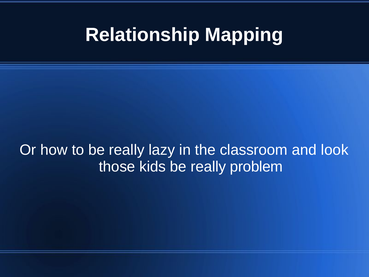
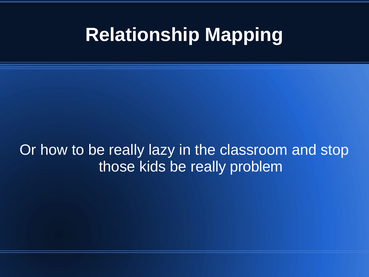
look: look -> stop
